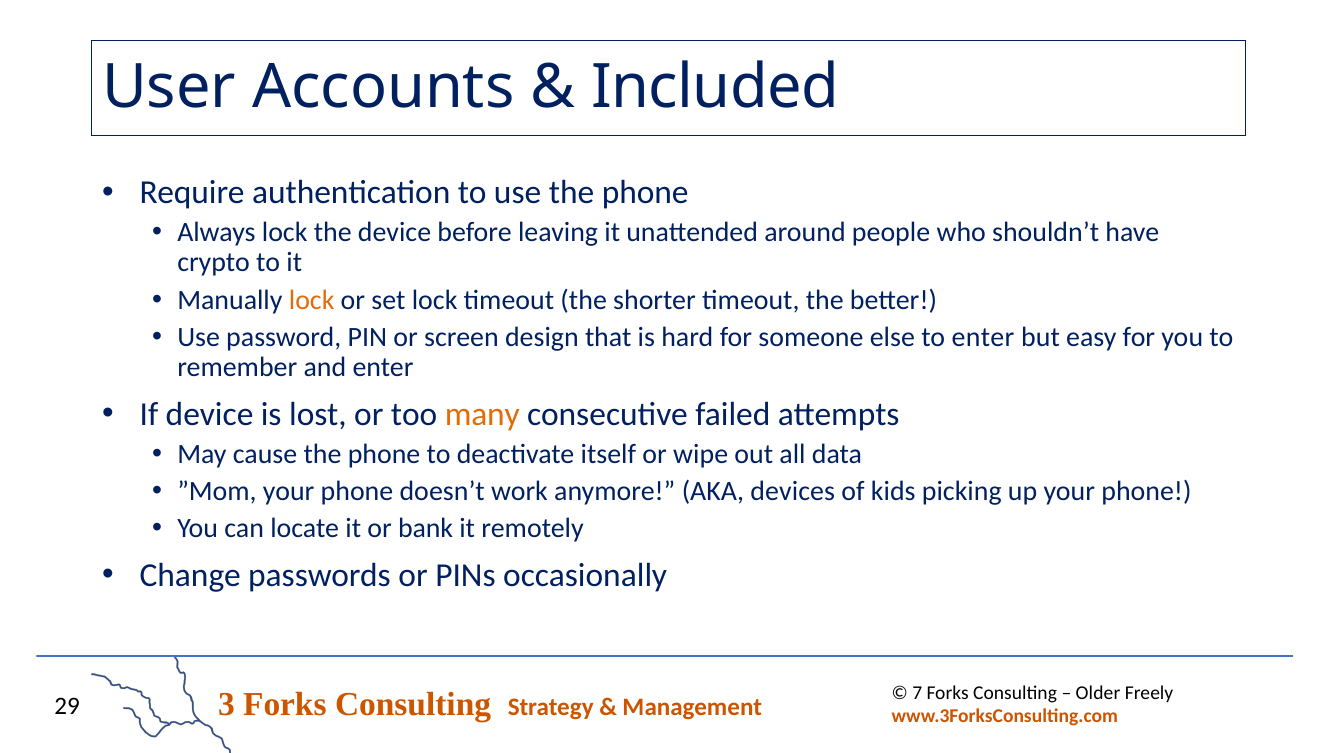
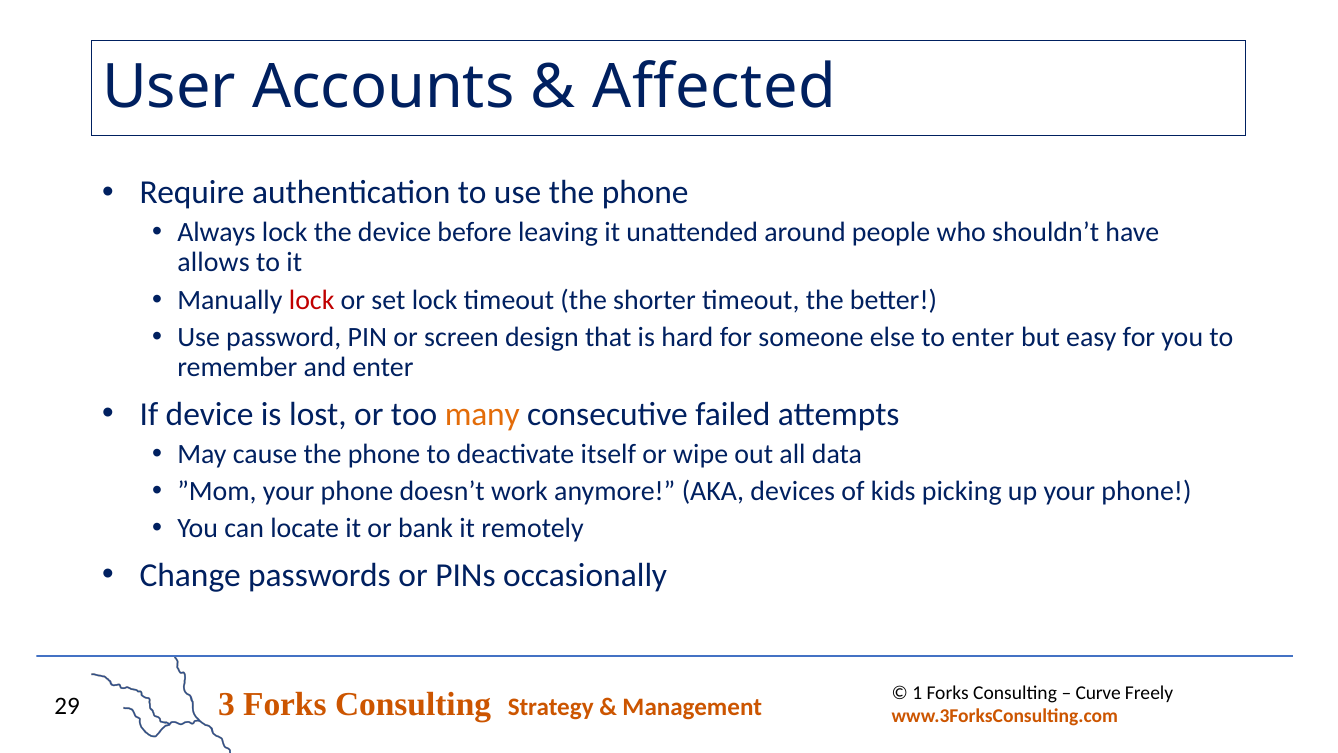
Included: Included -> Affected
crypto: crypto -> allows
lock at (312, 300) colour: orange -> red
7: 7 -> 1
Older: Older -> Curve
